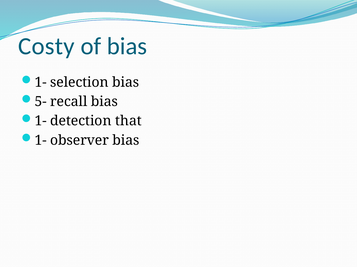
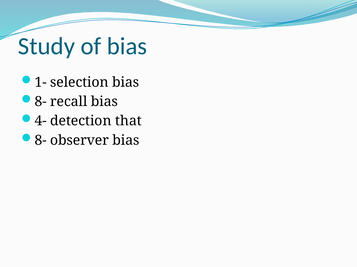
Costy: Costy -> Study
5- at (41, 102): 5- -> 8-
1- at (41, 121): 1- -> 4-
1- at (41, 141): 1- -> 8-
